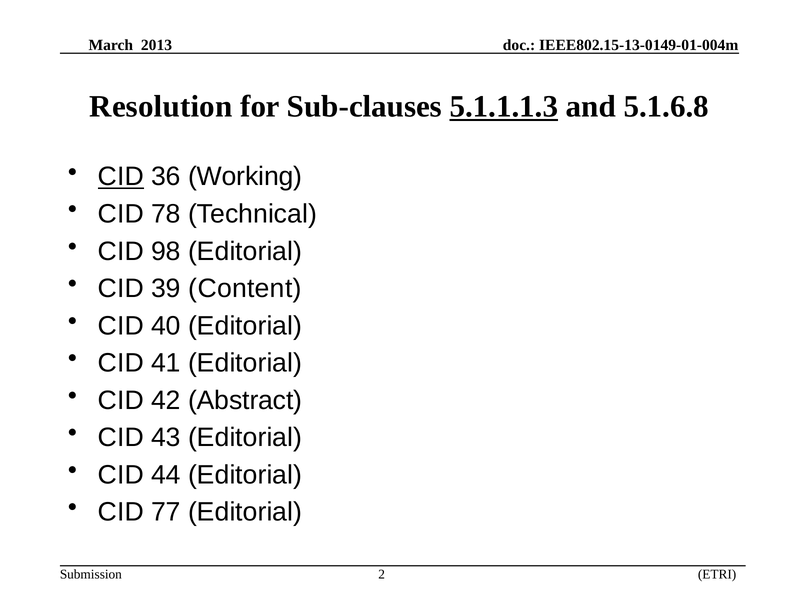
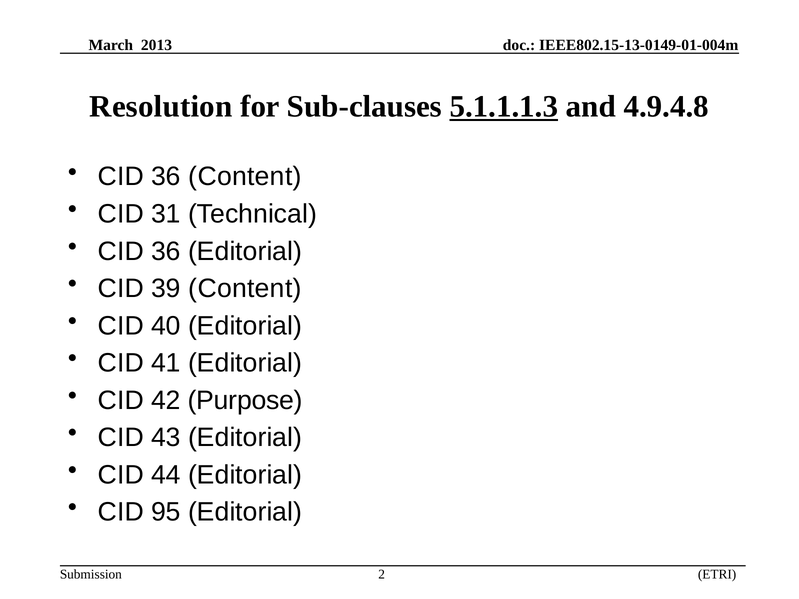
5.1.6.8: 5.1.6.8 -> 4.9.4.8
CID at (121, 177) underline: present -> none
36 Working: Working -> Content
78: 78 -> 31
98 at (166, 251): 98 -> 36
Abstract: Abstract -> Purpose
77: 77 -> 95
